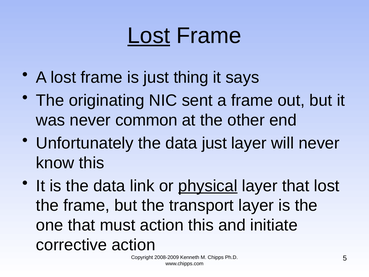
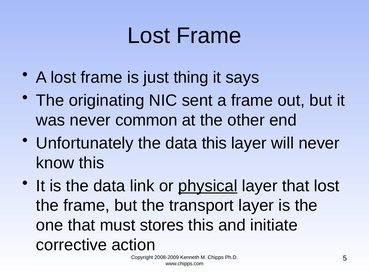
Lost at (149, 36) underline: present -> none
data just: just -> this
must action: action -> stores
